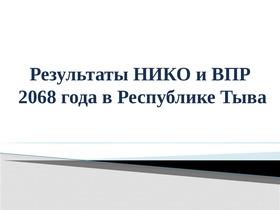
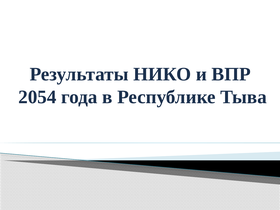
2068: 2068 -> 2054
